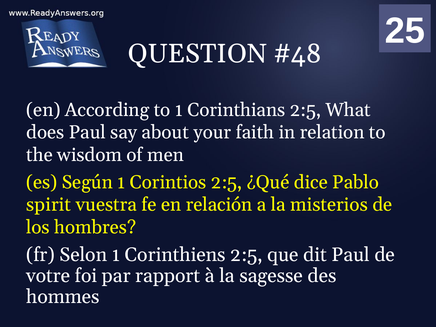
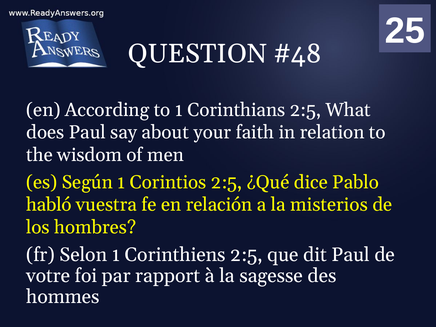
spirit: spirit -> habló
